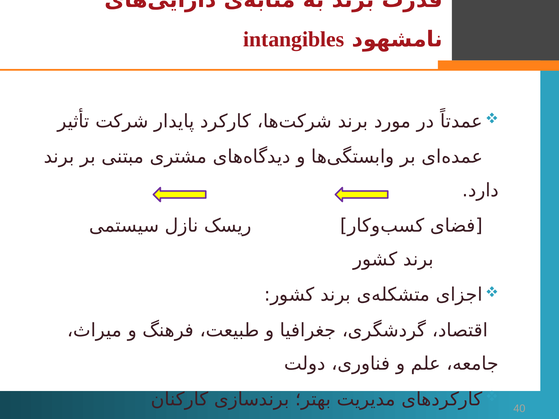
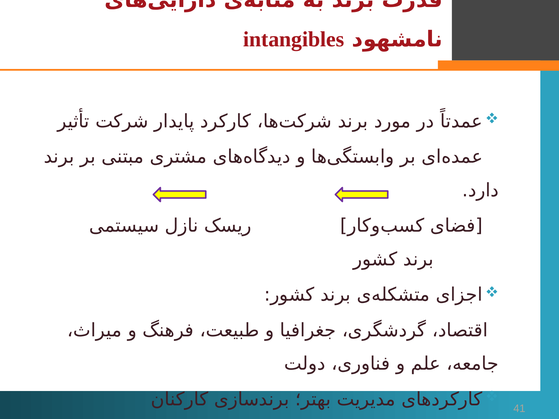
40: 40 -> 41
